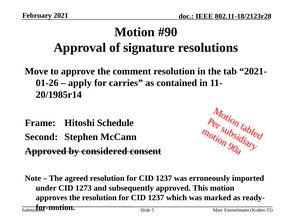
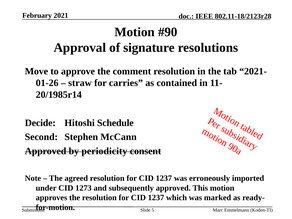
apply: apply -> straw
Frame: Frame -> Decide
considered: considered -> periodicity
